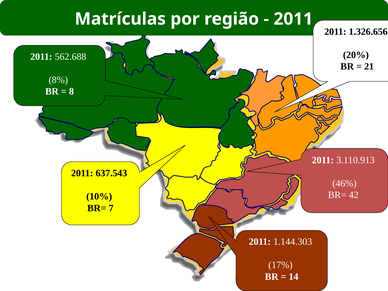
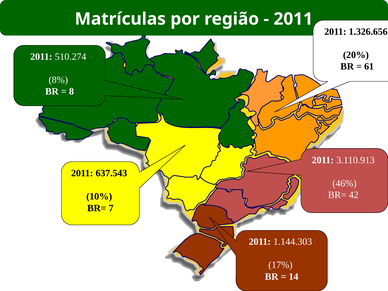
562.688: 562.688 -> 510.274
21: 21 -> 61
